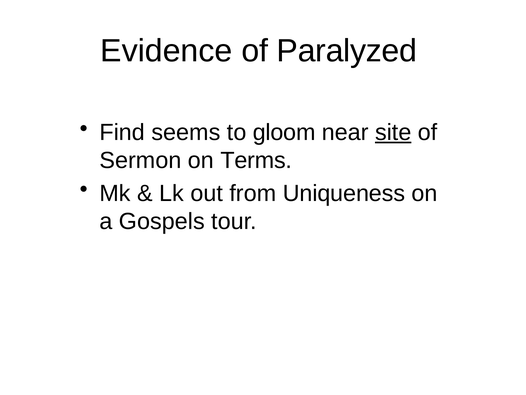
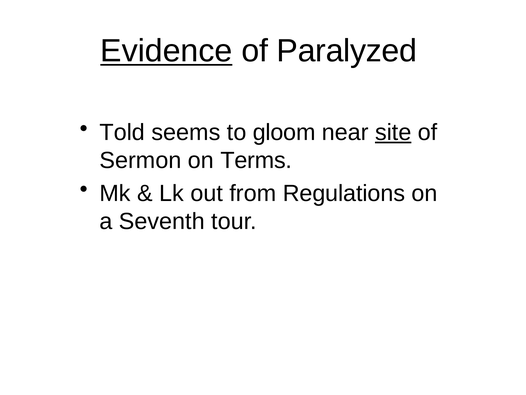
Evidence underline: none -> present
Find: Find -> Told
Uniqueness: Uniqueness -> Regulations
Gospels: Gospels -> Seventh
